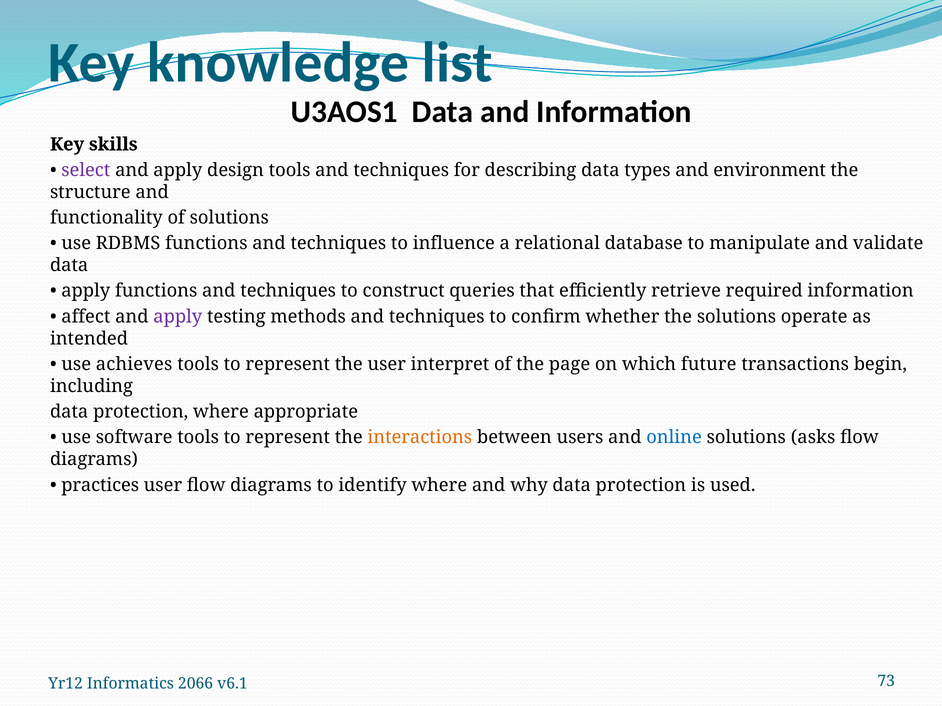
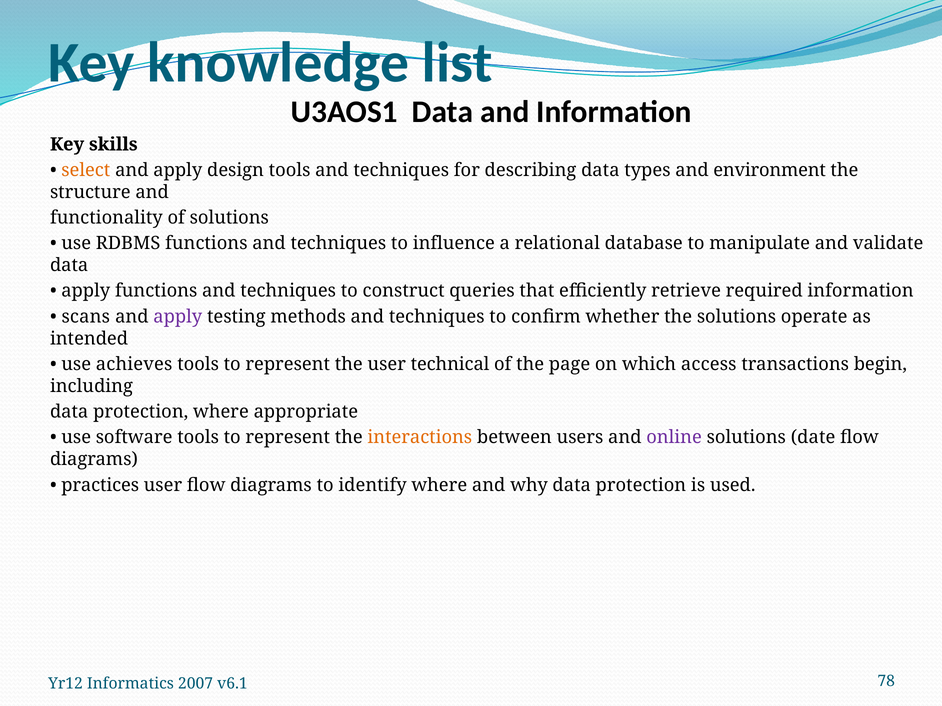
select colour: purple -> orange
affect: affect -> scans
interpret: interpret -> technical
future: future -> access
online colour: blue -> purple
asks: asks -> date
2066: 2066 -> 2007
73: 73 -> 78
